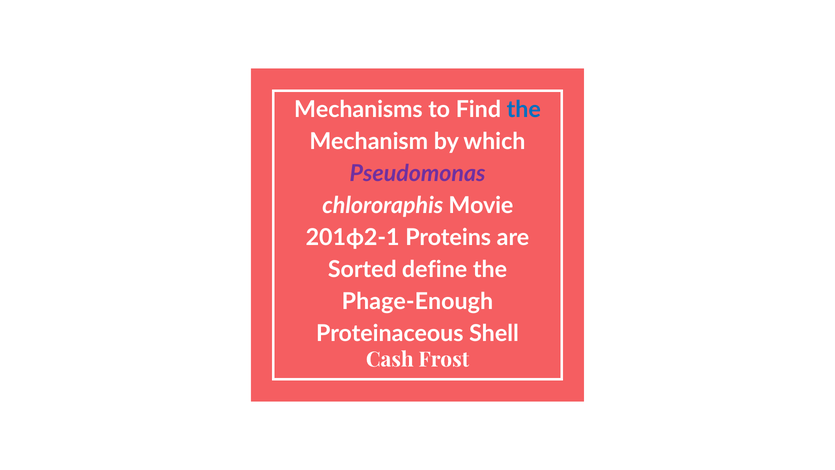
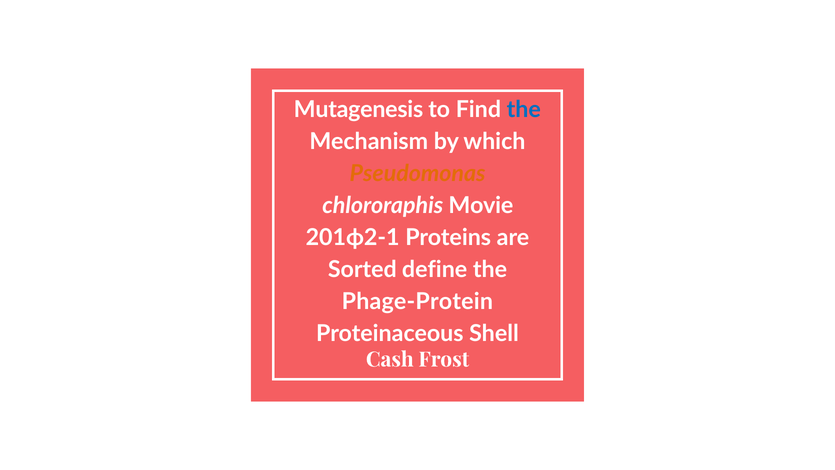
Mechanisms: Mechanisms -> Mutagenesis
Pseudomonas colour: purple -> orange
Phage-Enough: Phage-Enough -> Phage-Protein
